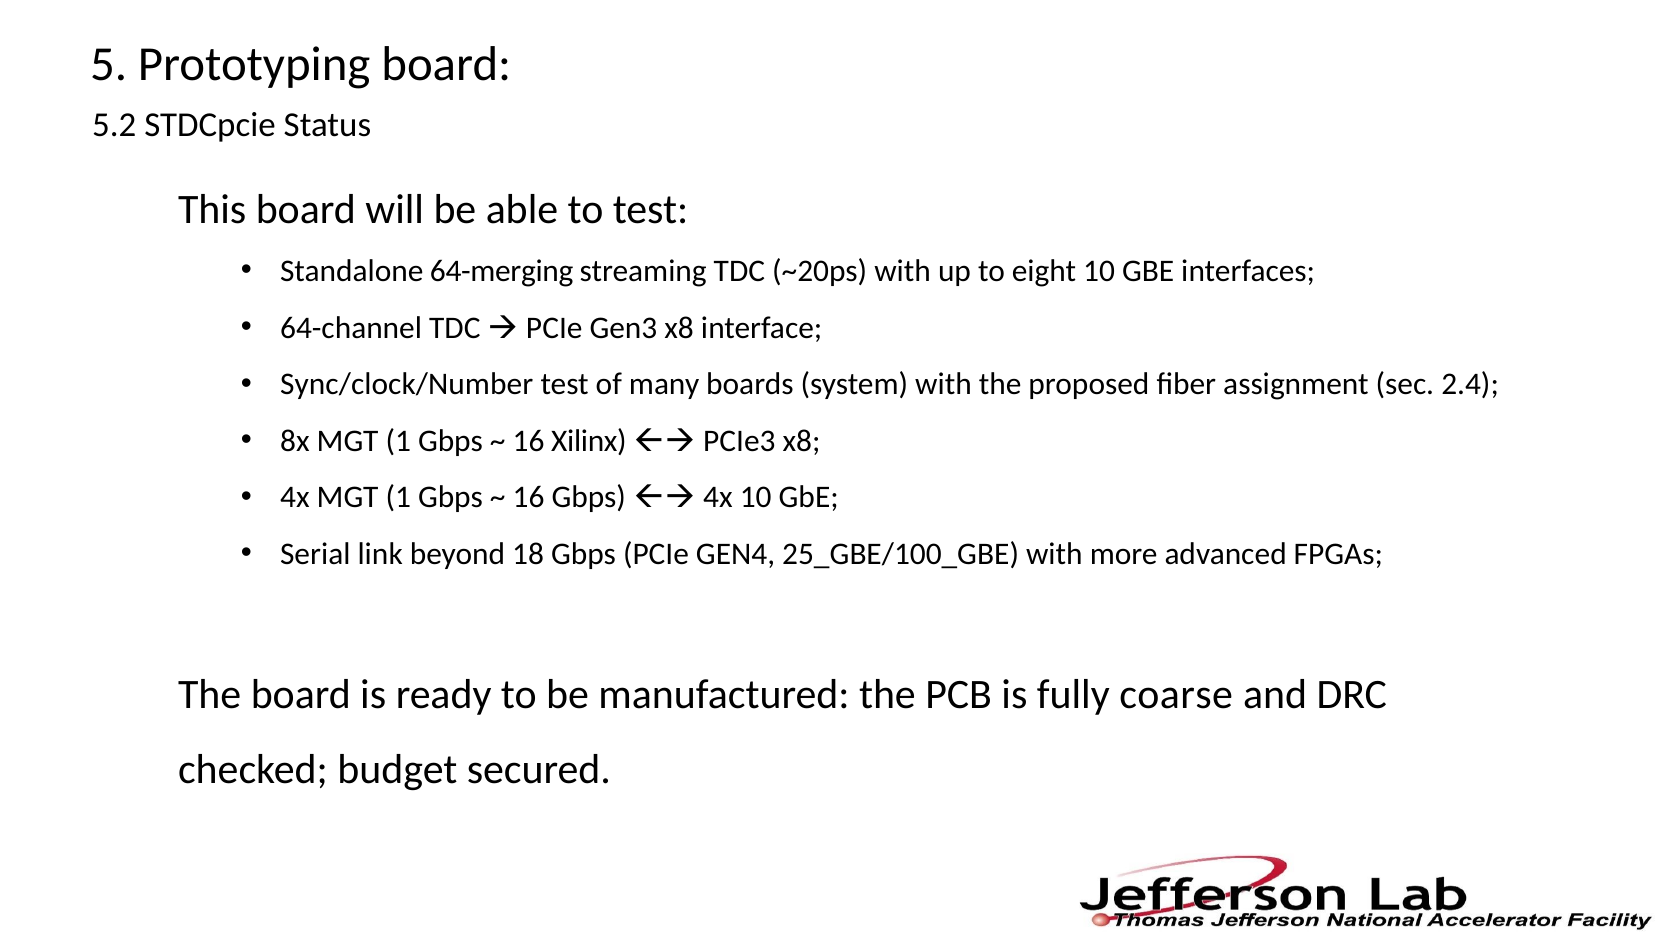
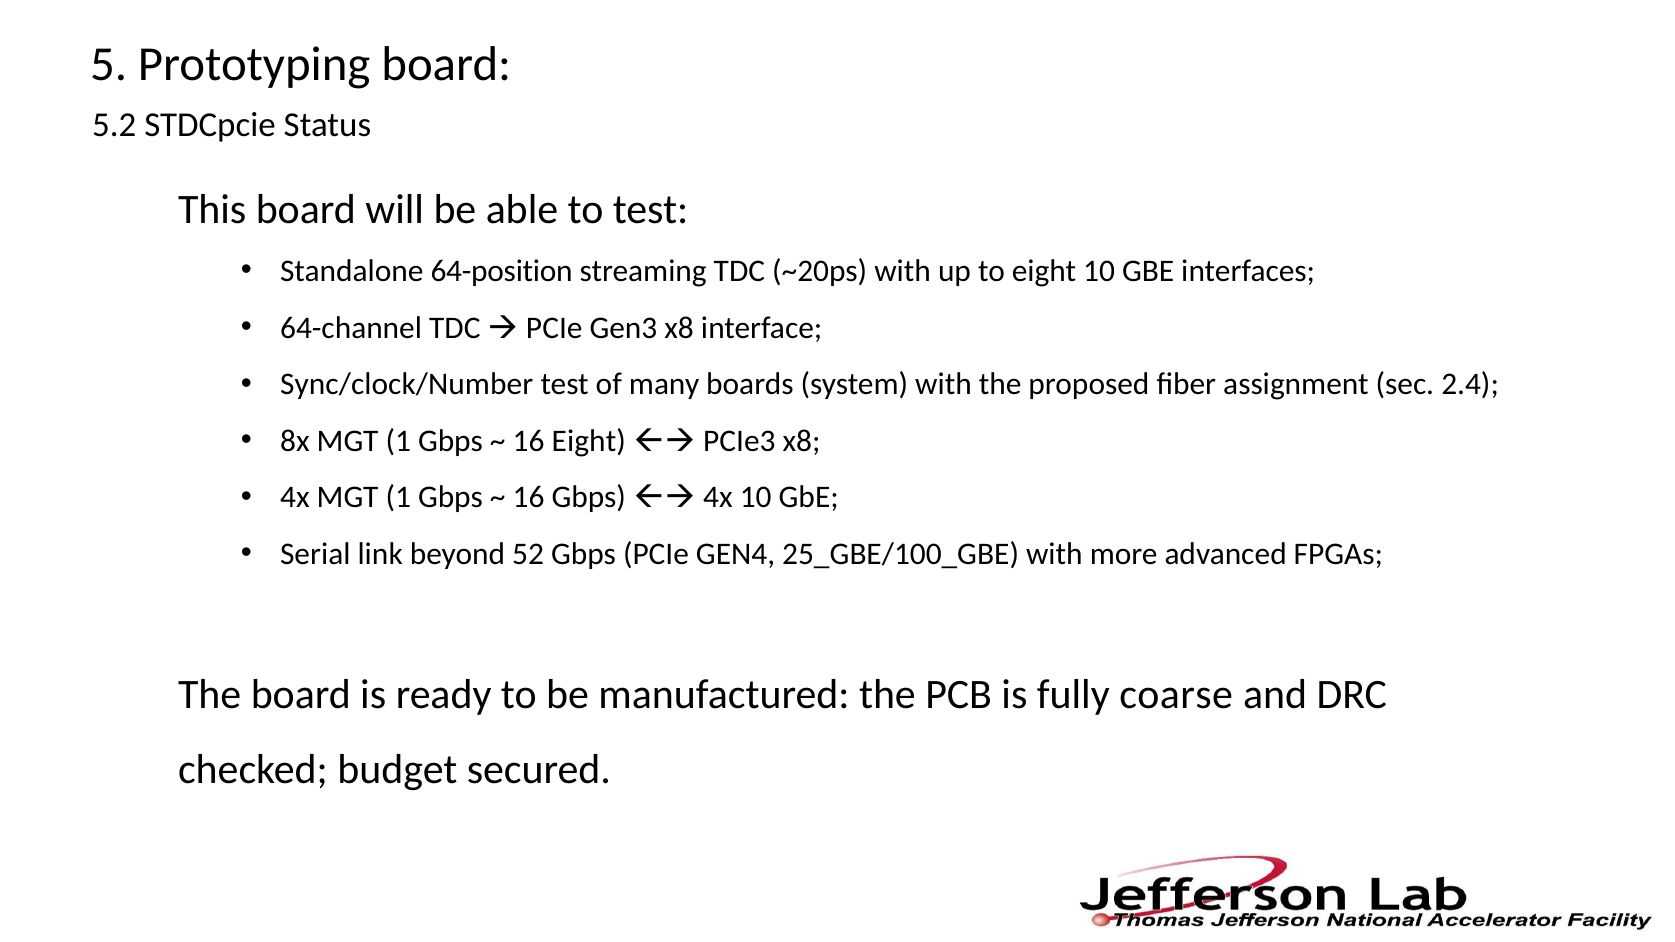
64-merging: 64-merging -> 64-position
16 Xilinx: Xilinx -> Eight
18: 18 -> 52
